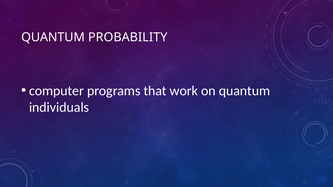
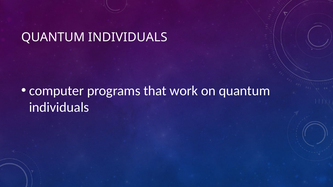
PROBABILITY at (128, 37): PROBABILITY -> INDIVIDUALS
